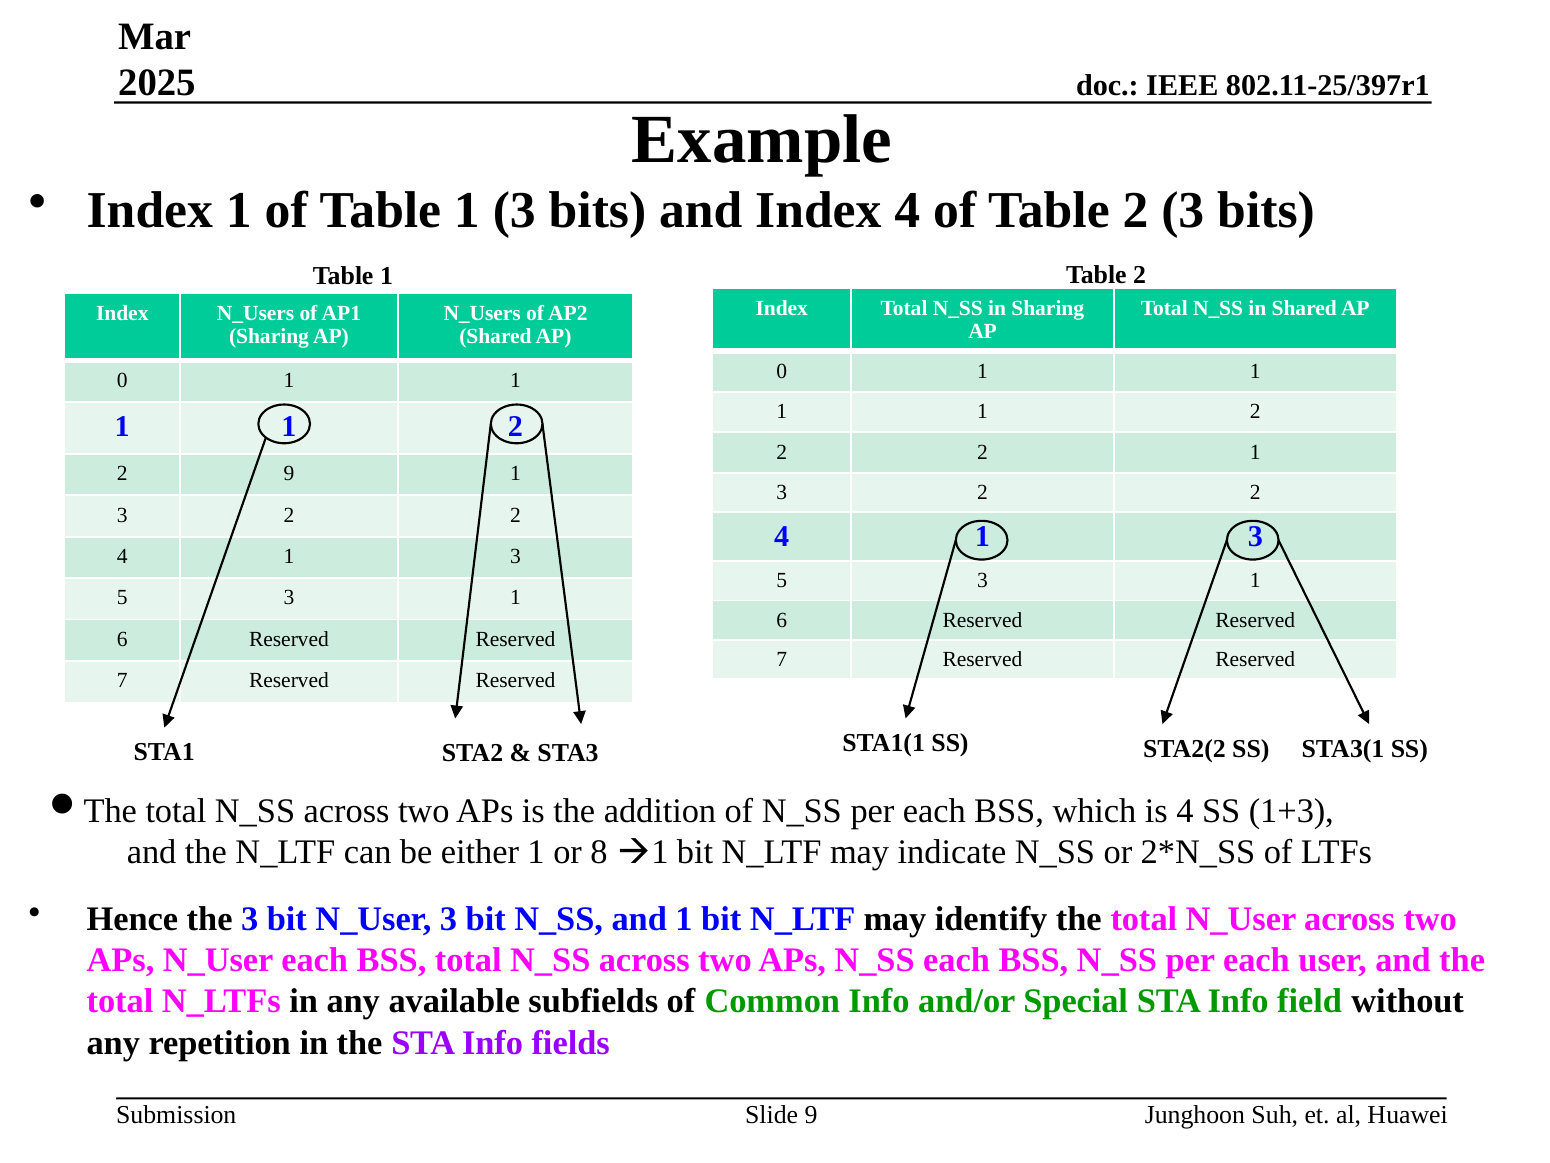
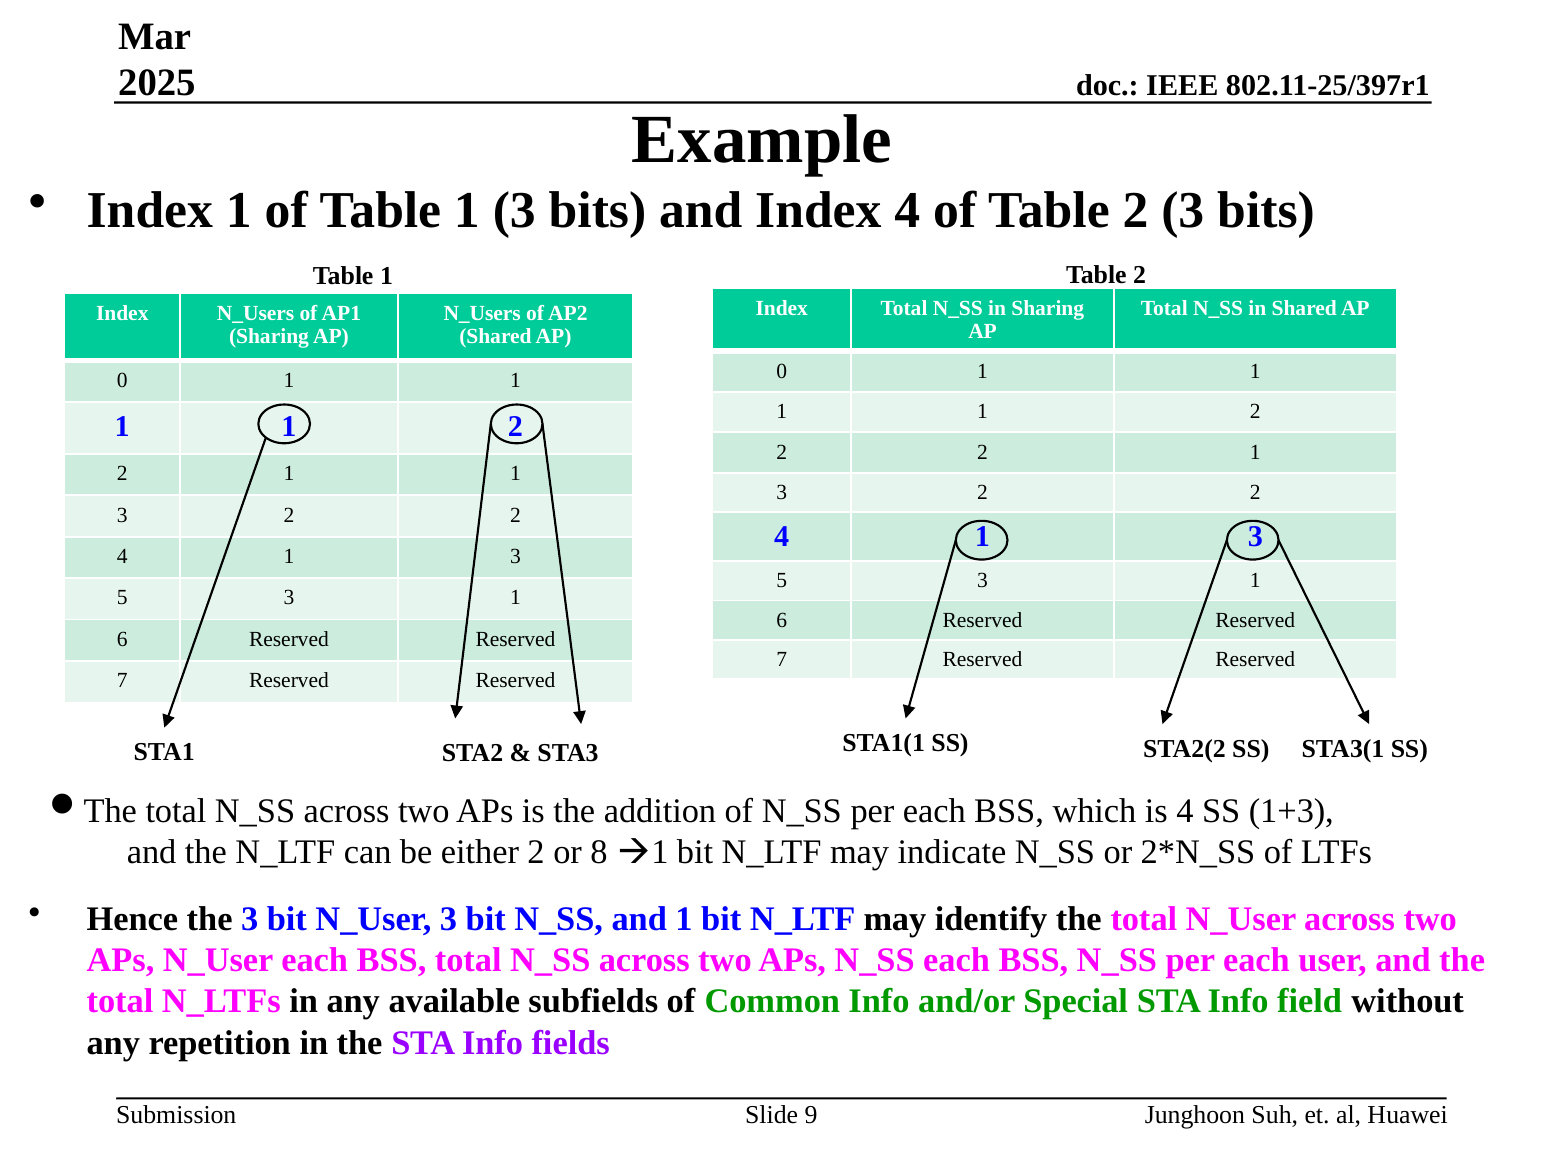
9 at (289, 473): 9 -> 1
either 1: 1 -> 2
